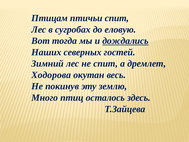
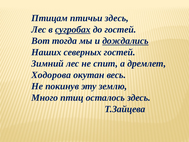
птичьи спит: спит -> здесь
сугробах underline: none -> present
до еловую: еловую -> гостей
